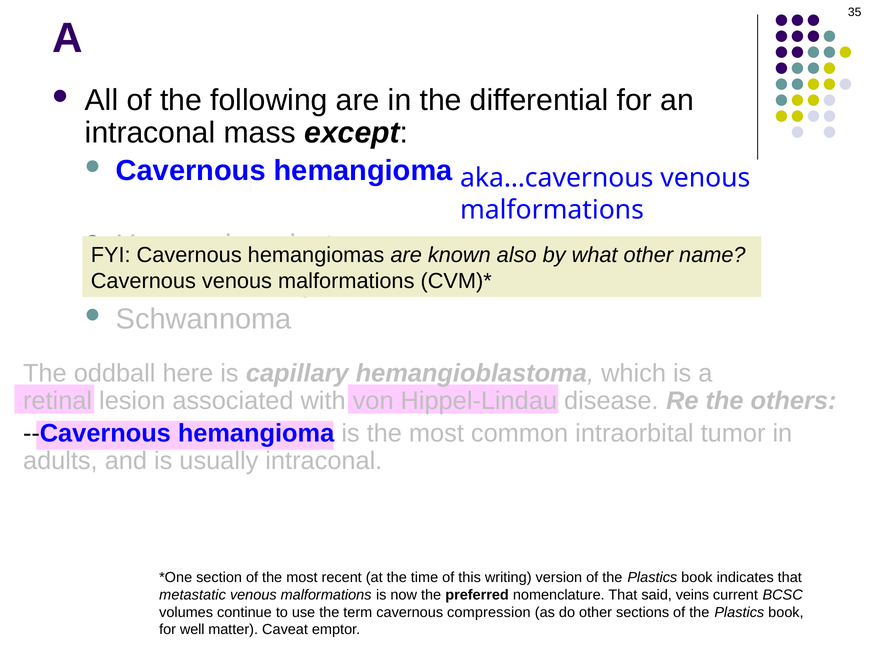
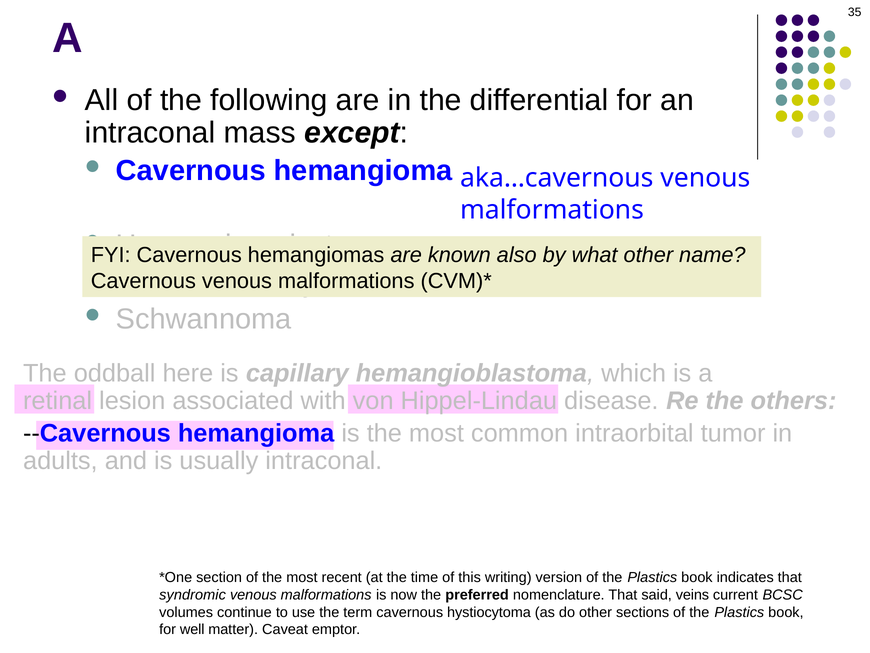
metastatic: metastatic -> syndromic
compression: compression -> hystiocytoma
